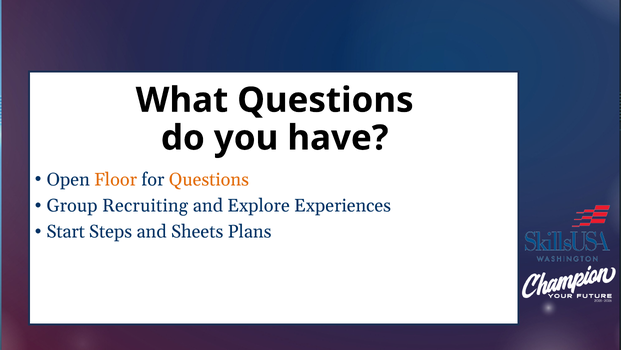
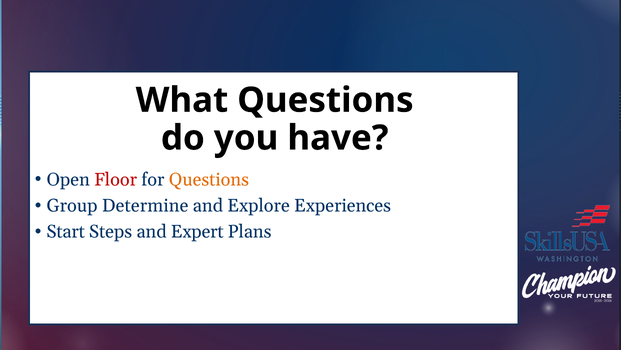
Floor colour: orange -> red
Recruiting: Recruiting -> Determine
Sheets: Sheets -> Expert
